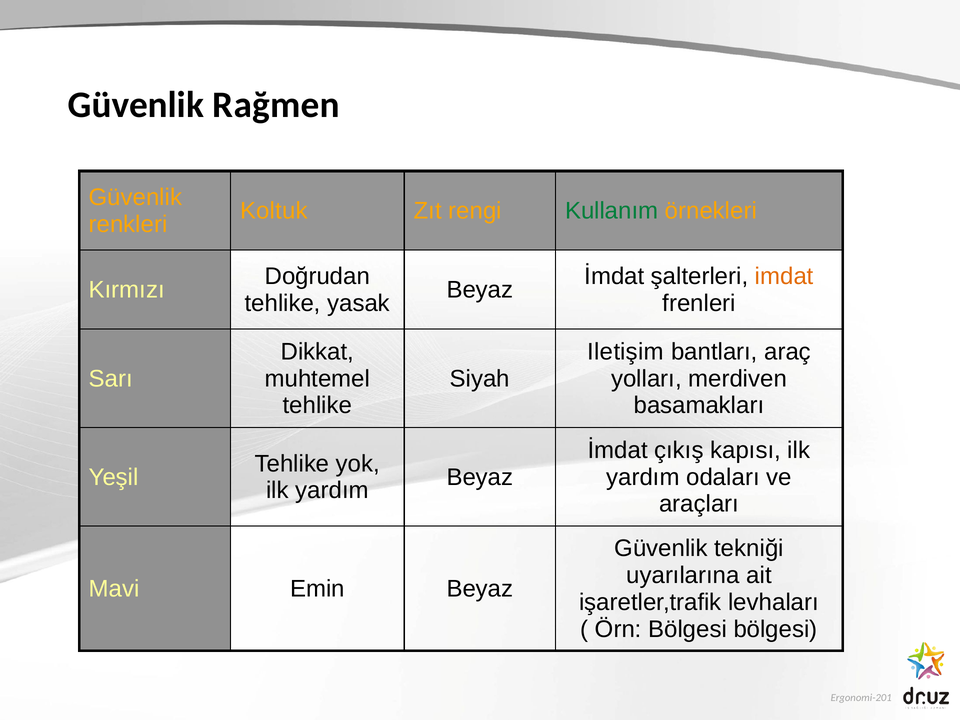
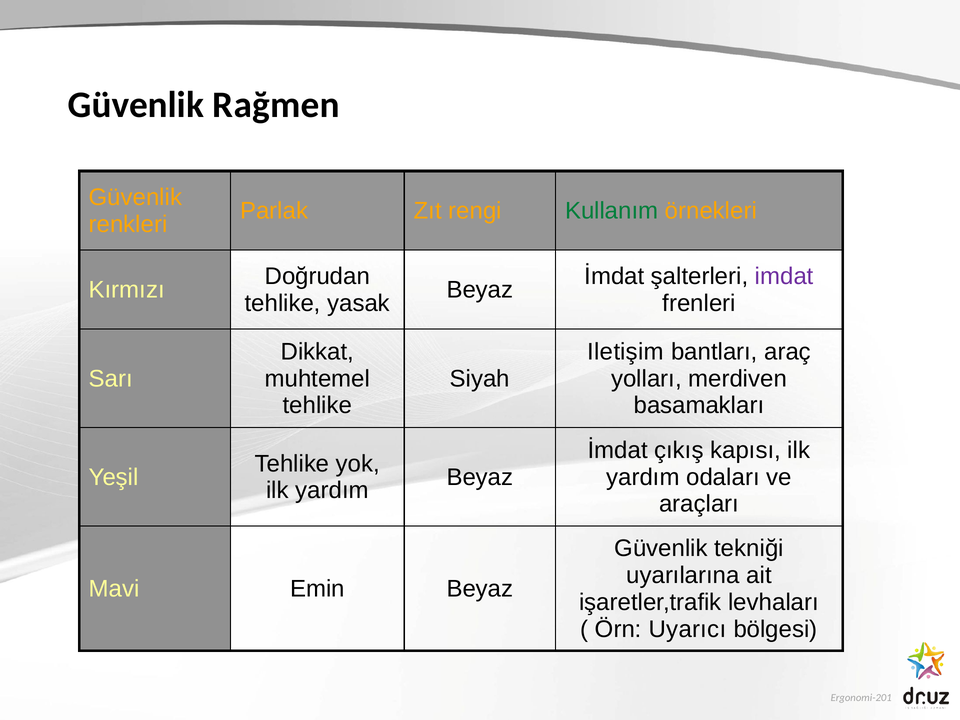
Koltuk: Koltuk -> Parlak
imdat colour: orange -> purple
Örn Bölgesi: Bölgesi -> Uyarıcı
